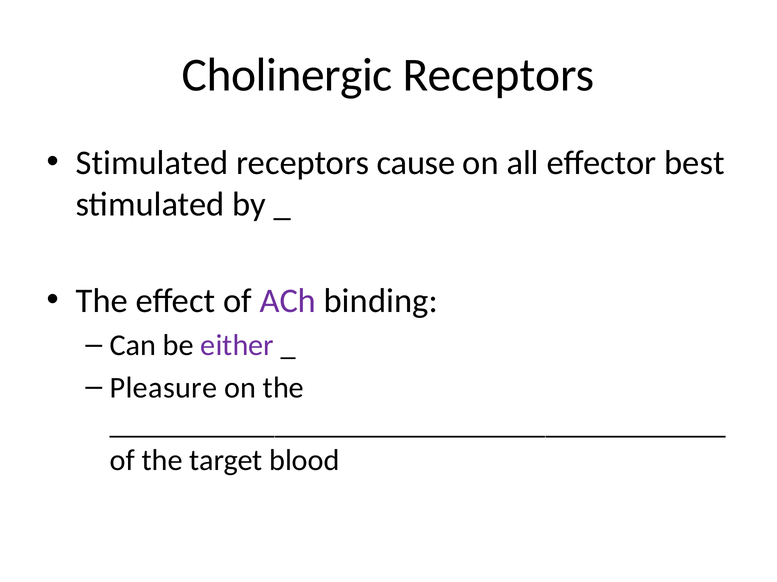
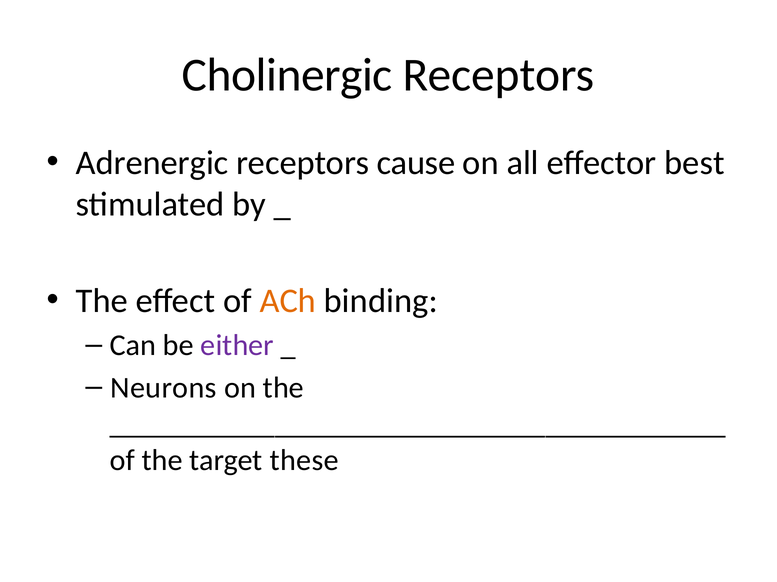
Stimulated at (152, 163): Stimulated -> Adrenergic
ACh colour: purple -> orange
Pleasure: Pleasure -> Neurons
blood: blood -> these
